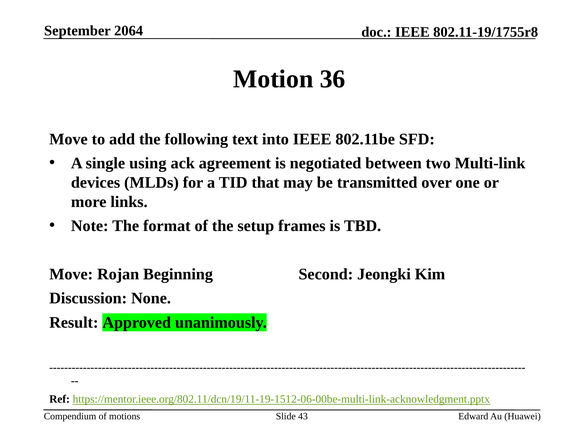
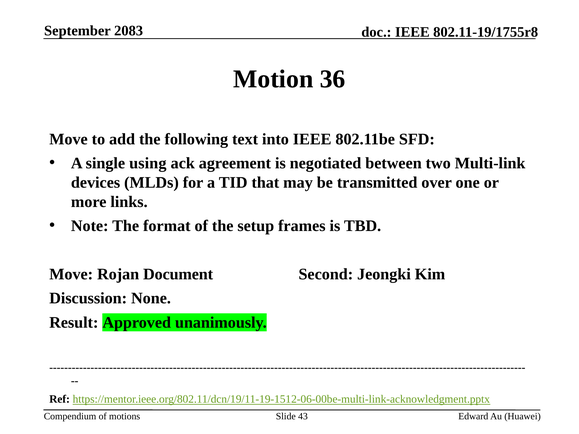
2064: 2064 -> 2083
Beginning: Beginning -> Document
